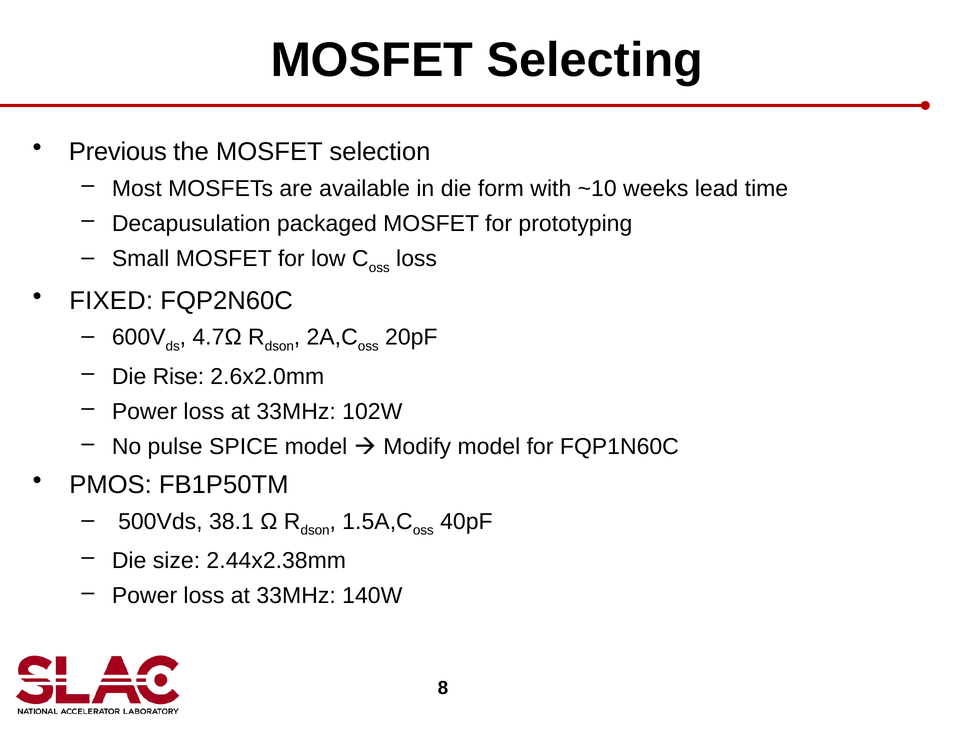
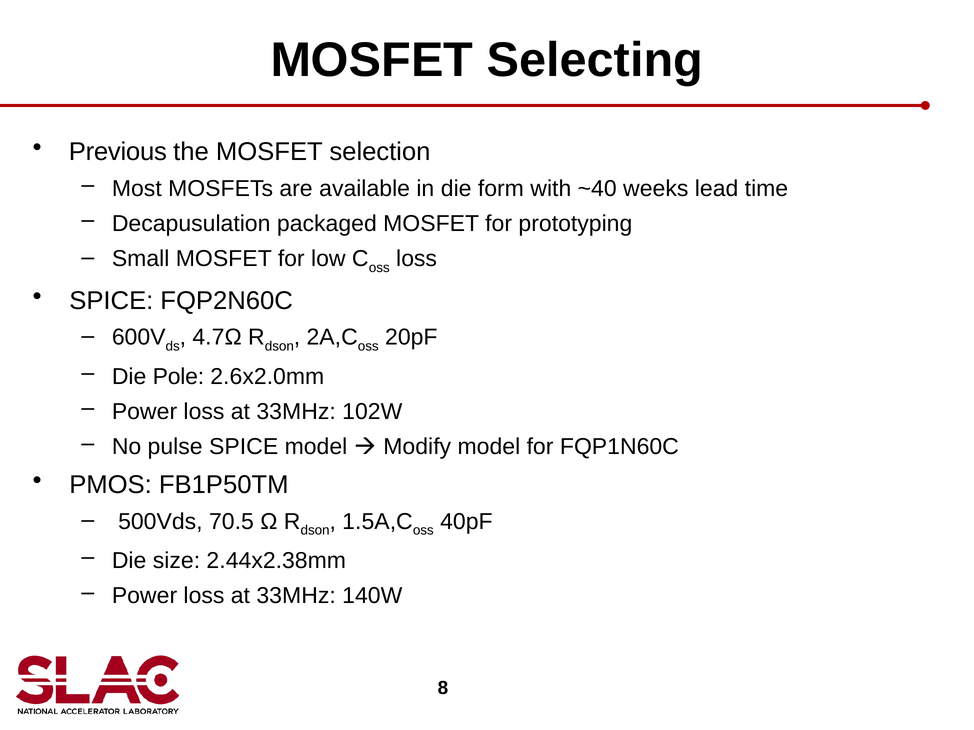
~10: ~10 -> ~40
FIXED at (111, 301): FIXED -> SPICE
Rise: Rise -> Pole
38.1: 38.1 -> 70.5
